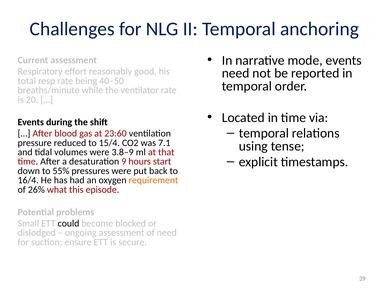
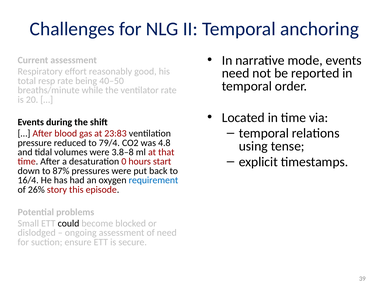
23:60: 23:60 -> 23:83
15/4: 15/4 -> 79/4
7.1: 7.1 -> 4.8
3.8–9: 3.8–9 -> 3.8–8
9: 9 -> 0
55%: 55% -> 87%
requirement colour: orange -> blue
what: what -> story
